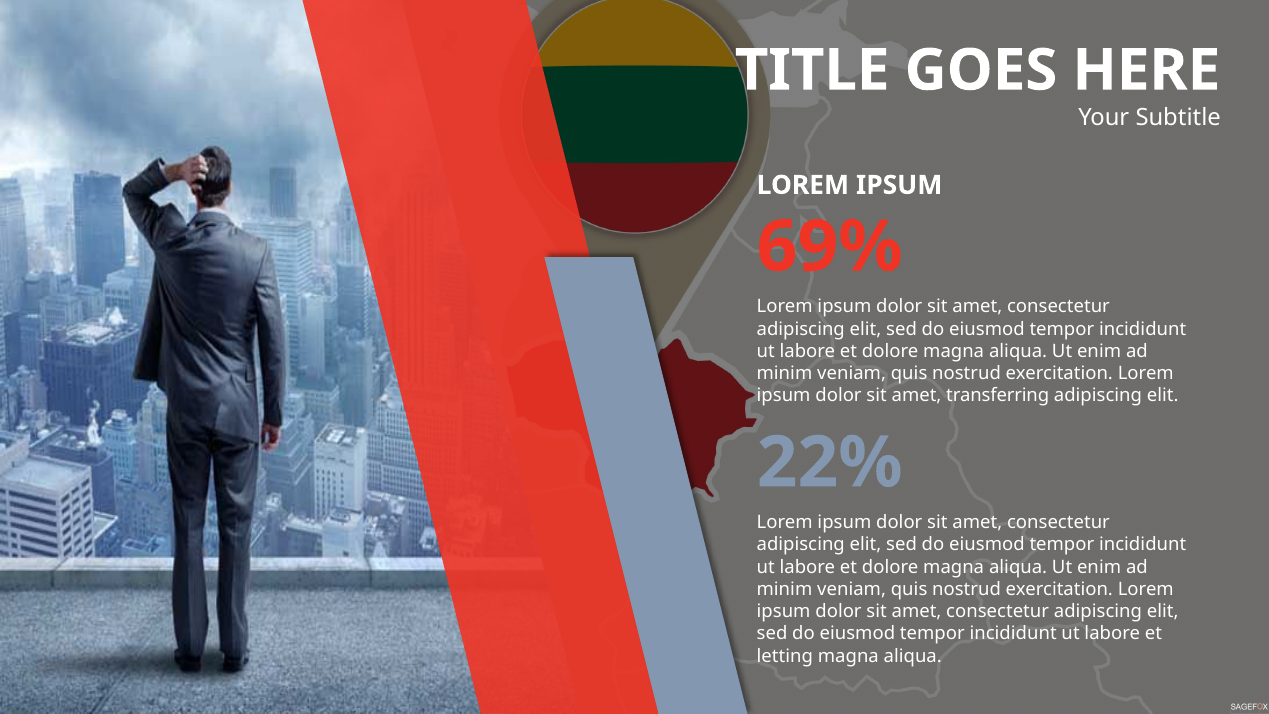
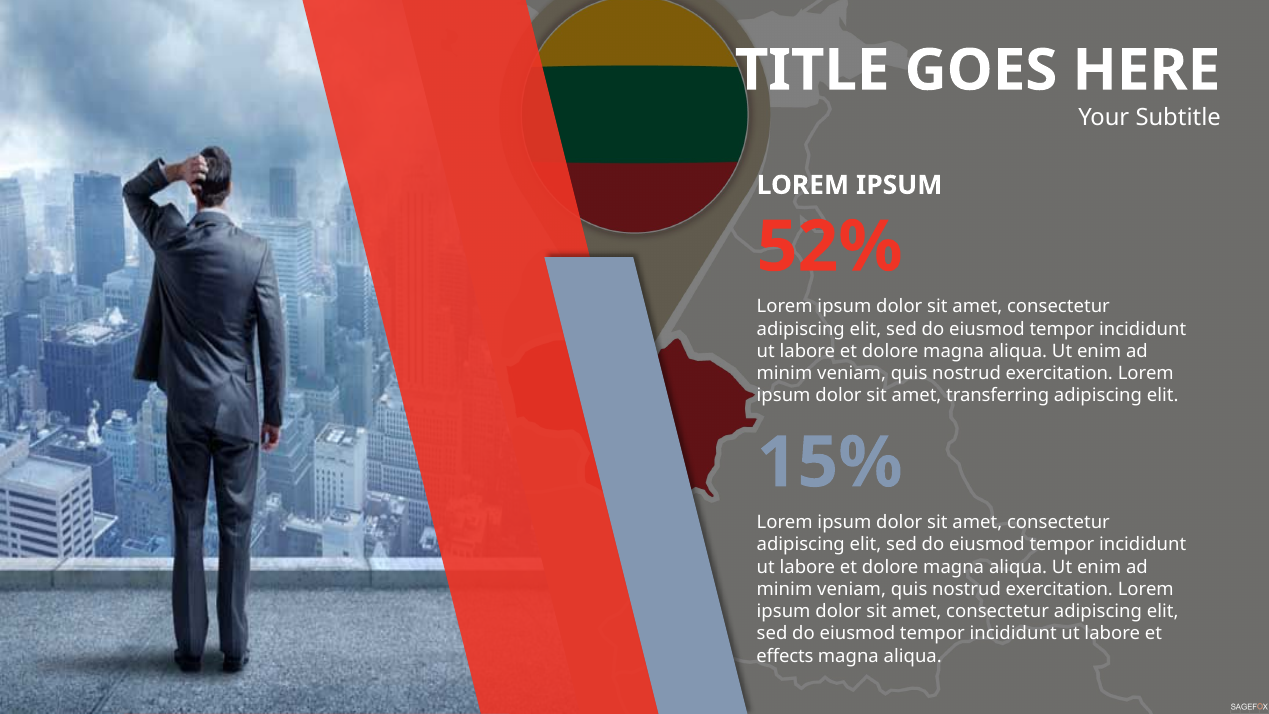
69%: 69% -> 52%
22%: 22% -> 15%
letting: letting -> effects
